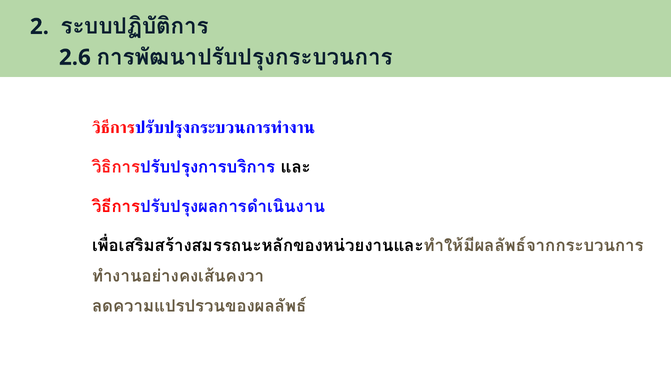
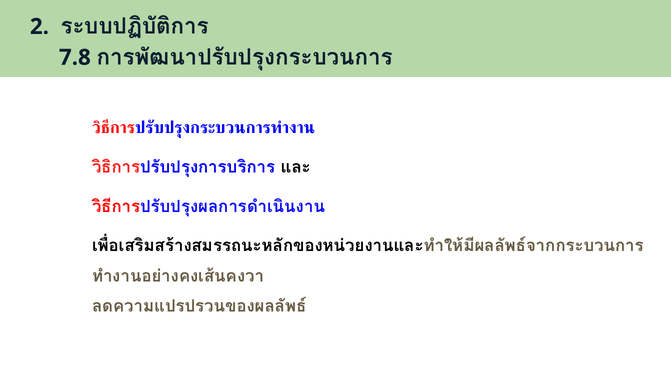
2.6: 2.6 -> 7.8
